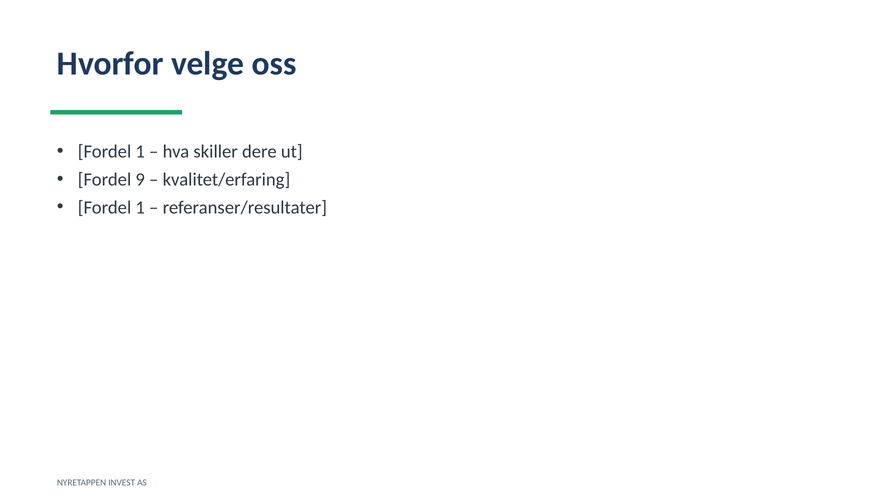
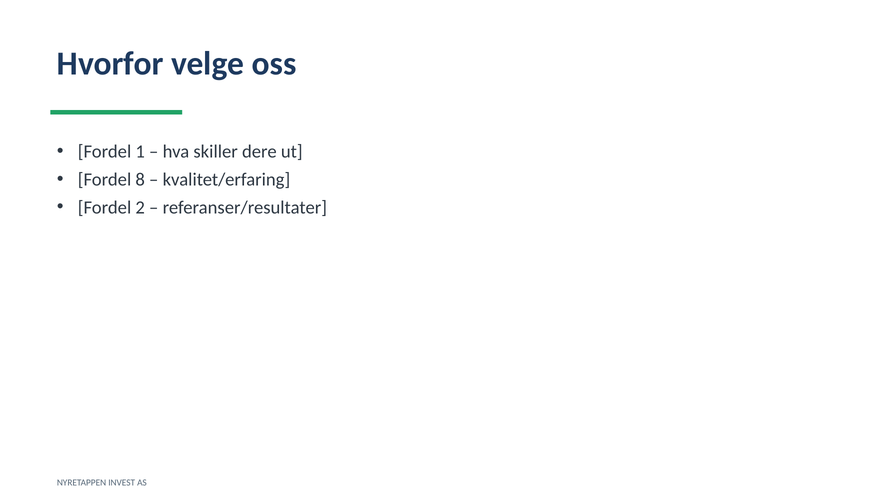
9: 9 -> 8
1 at (140, 207): 1 -> 2
